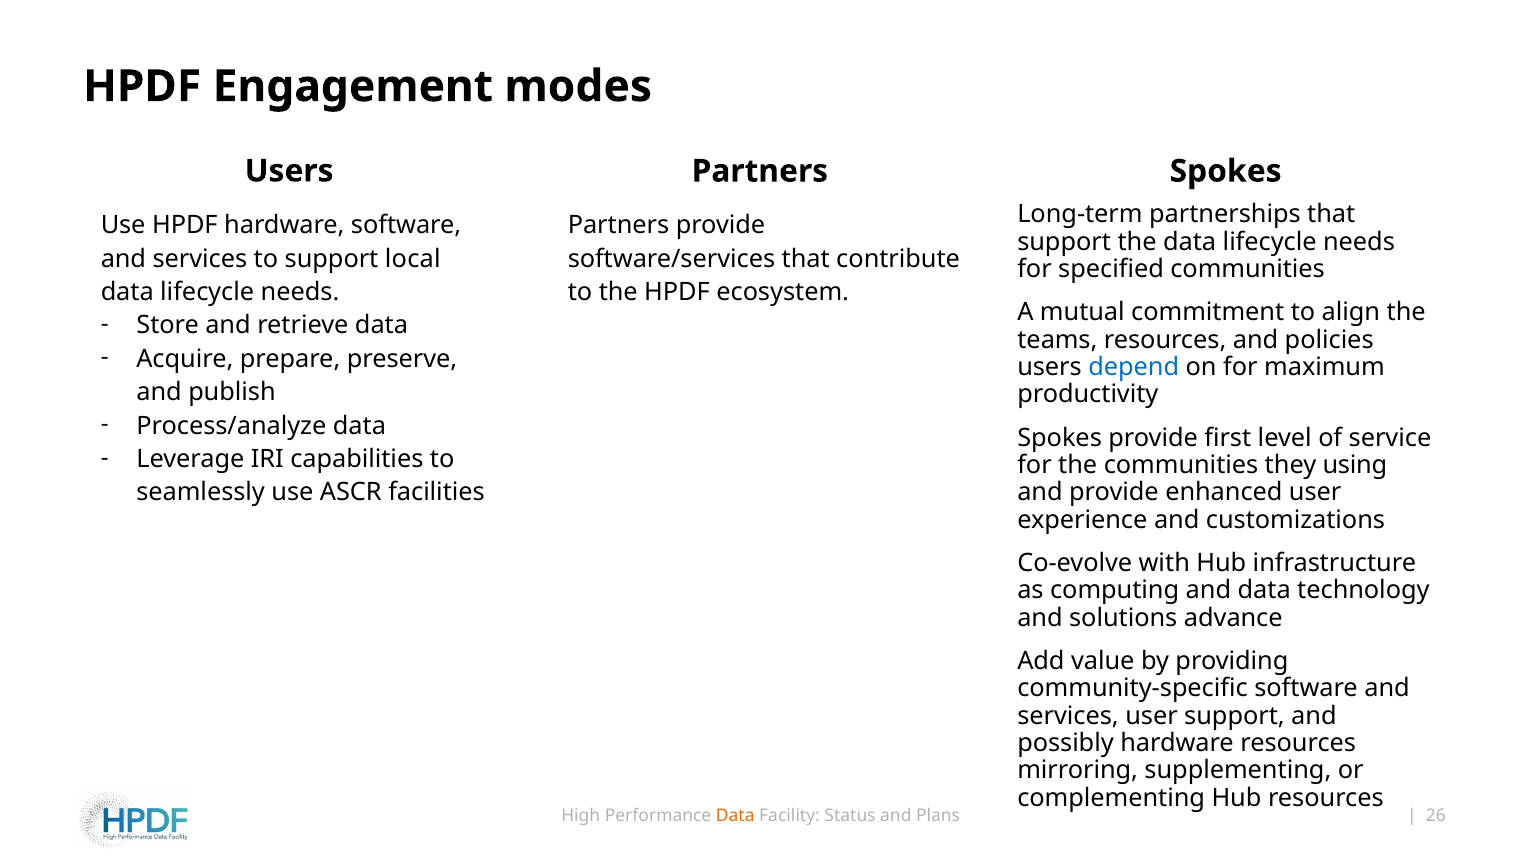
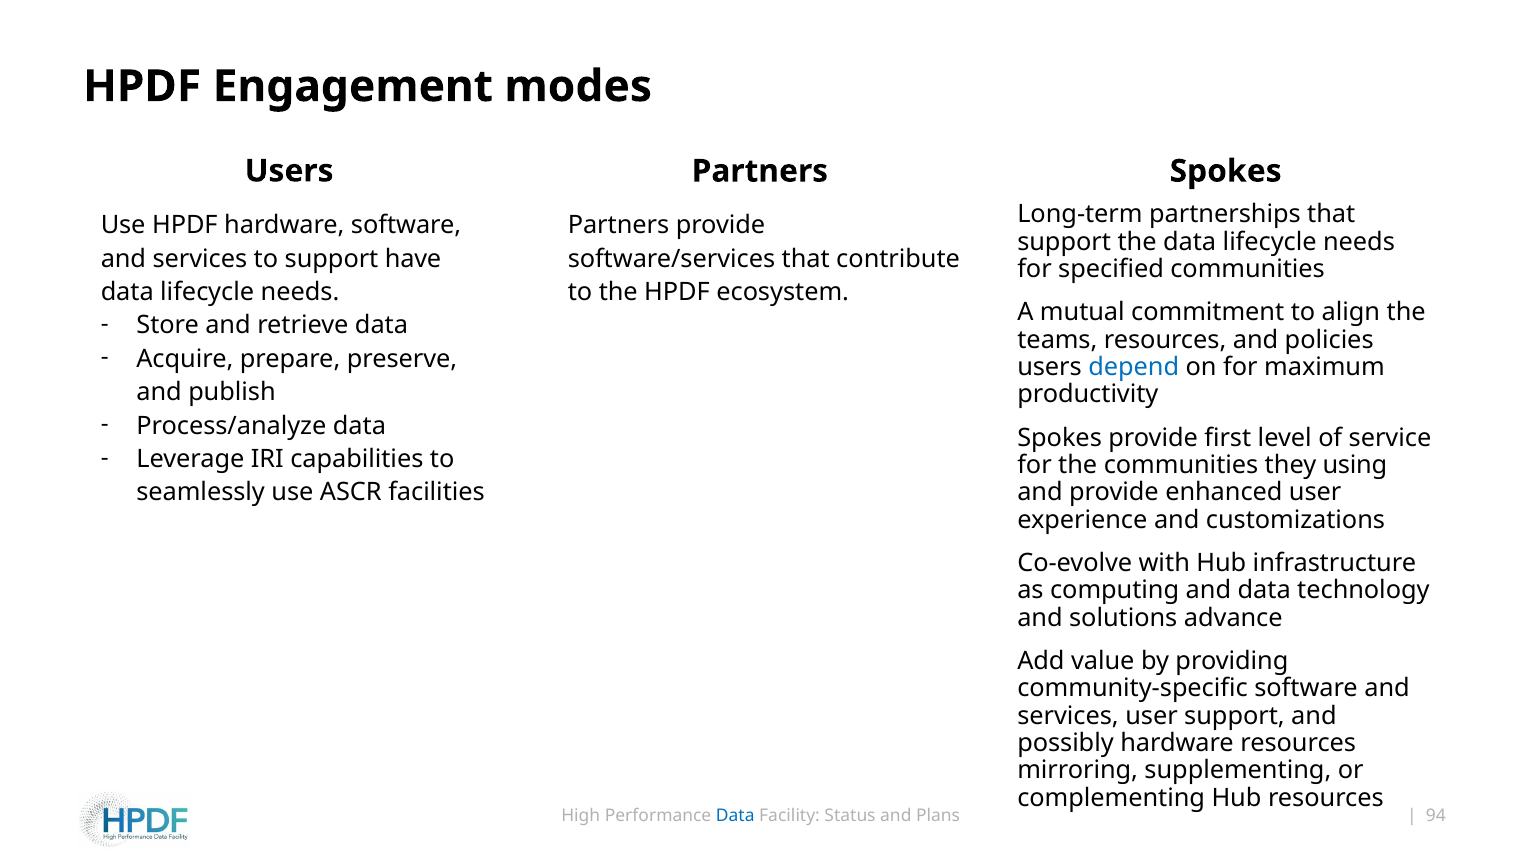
local: local -> have
Data at (735, 816) colour: orange -> blue
26: 26 -> 94
